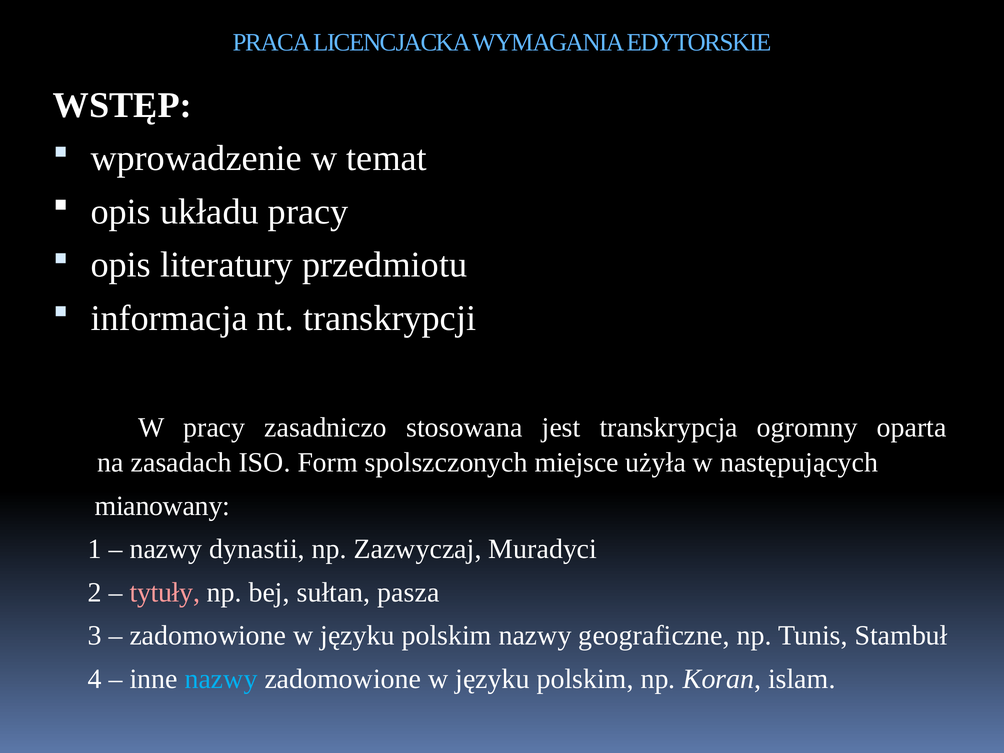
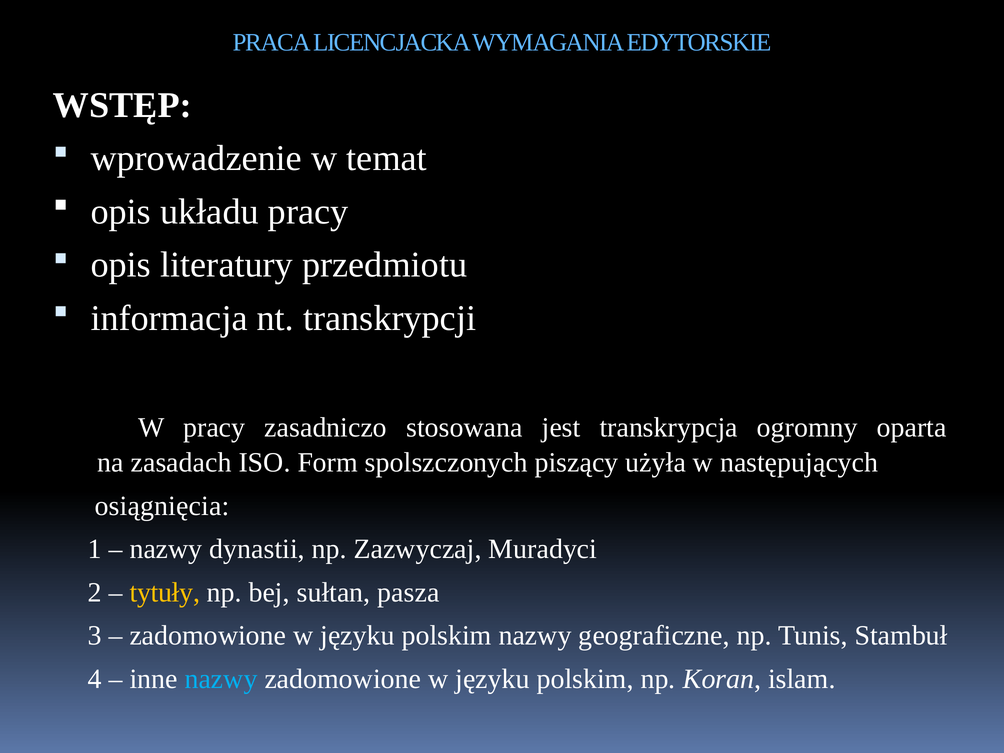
miejsce: miejsce -> piszący
mianowany: mianowany -> osiągnięcia
tytuły colour: pink -> yellow
